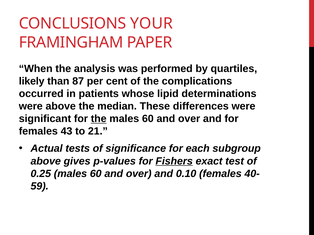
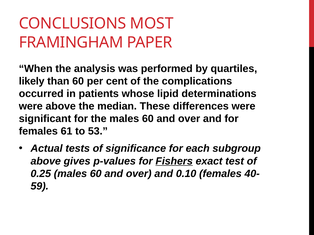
YOUR: YOUR -> MOST
than 87: 87 -> 60
the at (99, 119) underline: present -> none
43: 43 -> 61
21: 21 -> 53
